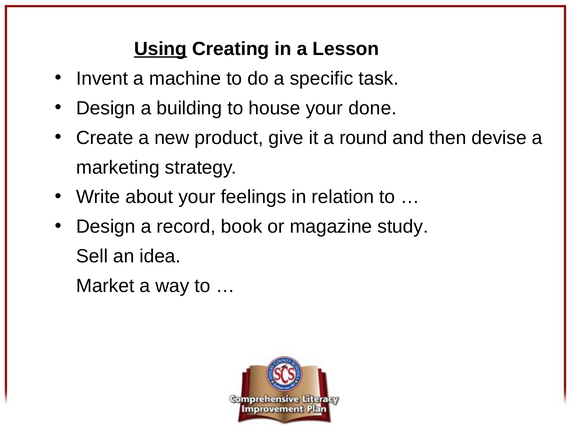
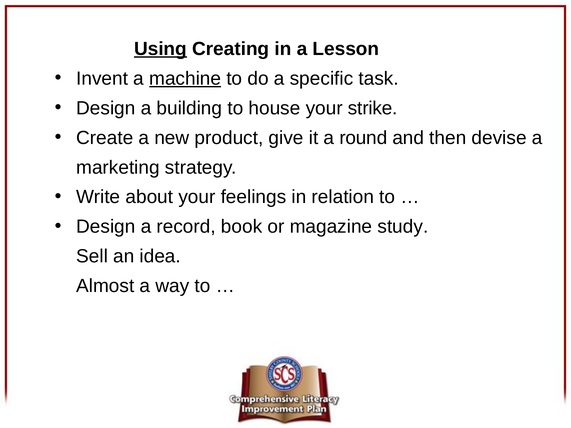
machine underline: none -> present
done: done -> strike
Market: Market -> Almost
